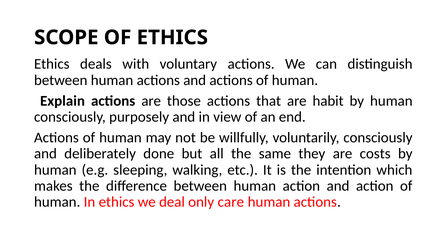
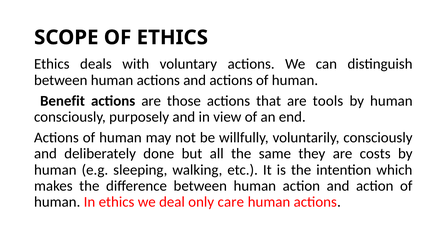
Explain: Explain -> Benefit
habit: habit -> tools
